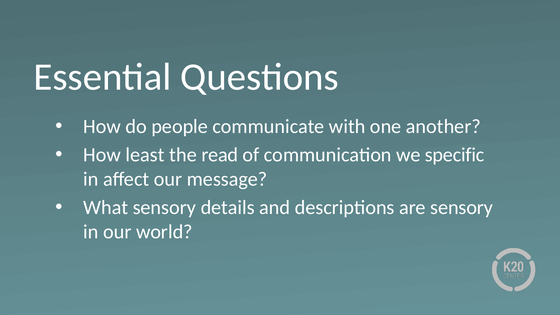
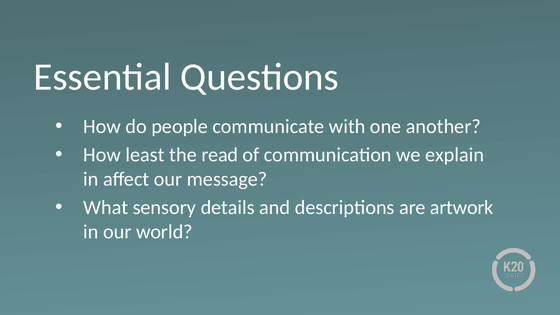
specific: specific -> explain
are sensory: sensory -> artwork
